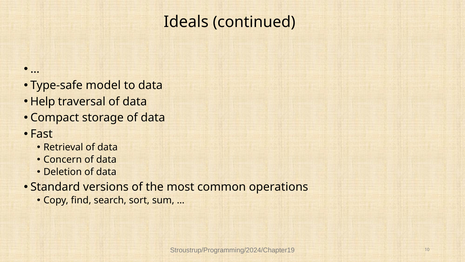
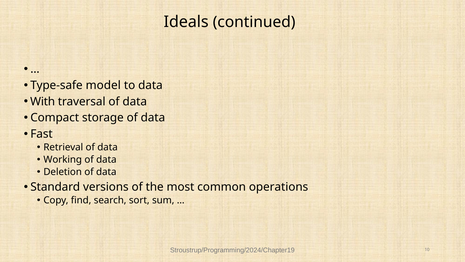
Help: Help -> With
Concern: Concern -> Working
